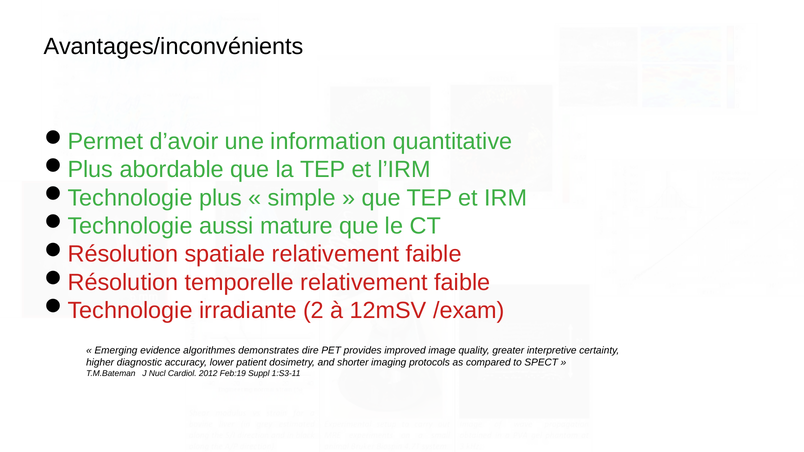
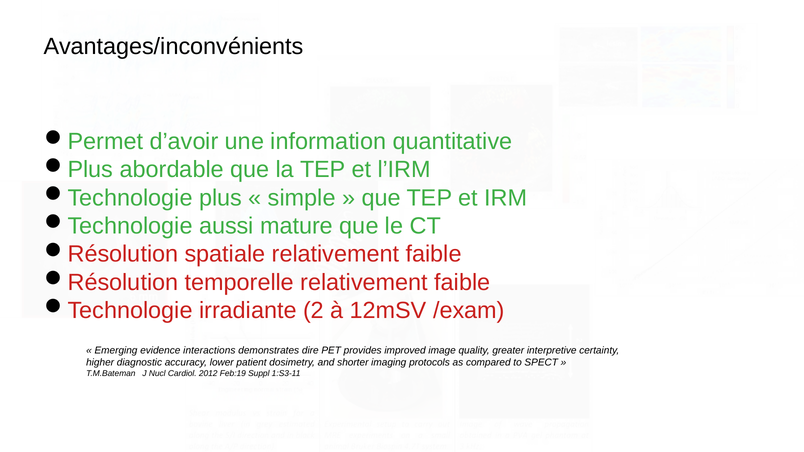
algorithmes: algorithmes -> interactions
